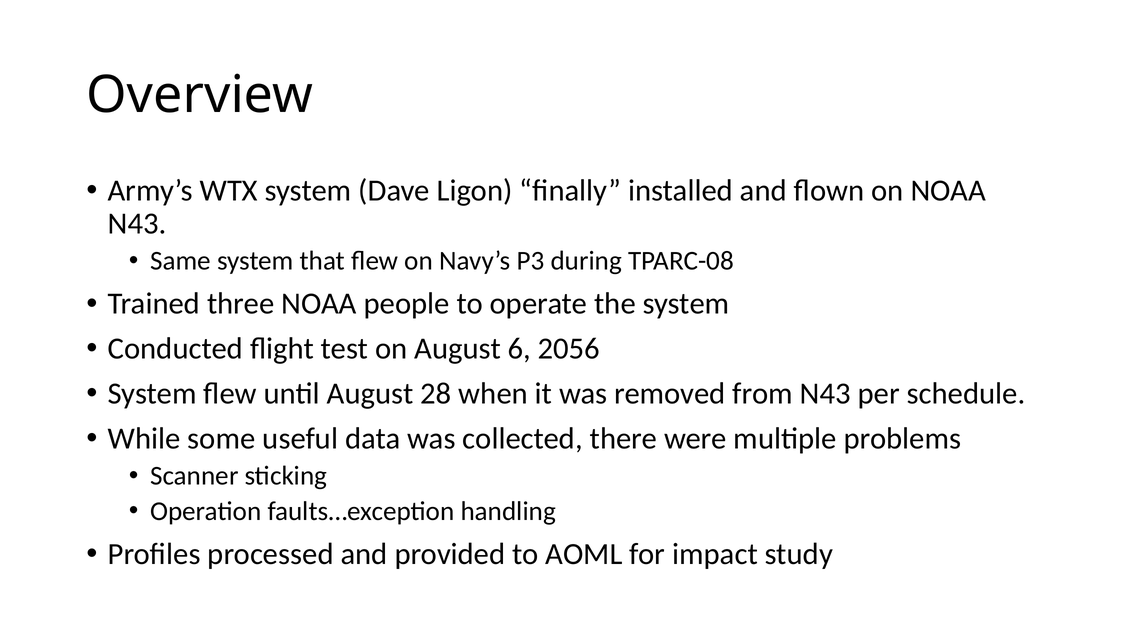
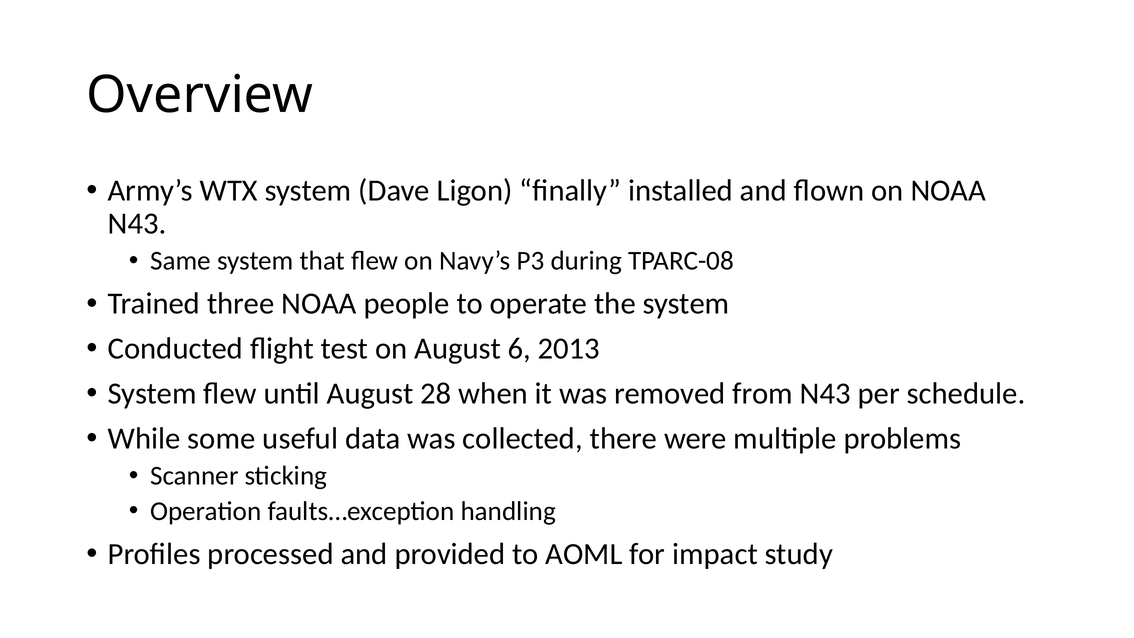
2056: 2056 -> 2013
